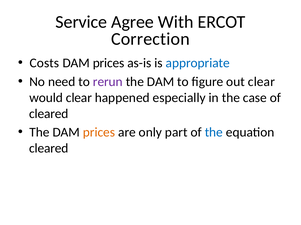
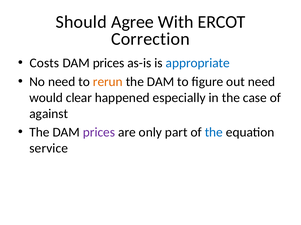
Service: Service -> Should
rerun colour: purple -> orange
out clear: clear -> need
cleared at (49, 114): cleared -> against
prices at (99, 133) colour: orange -> purple
cleared at (49, 149): cleared -> service
